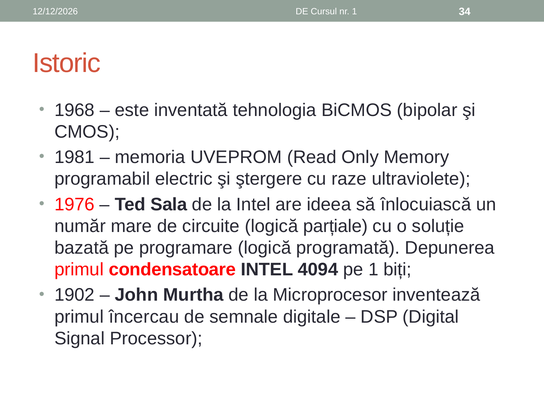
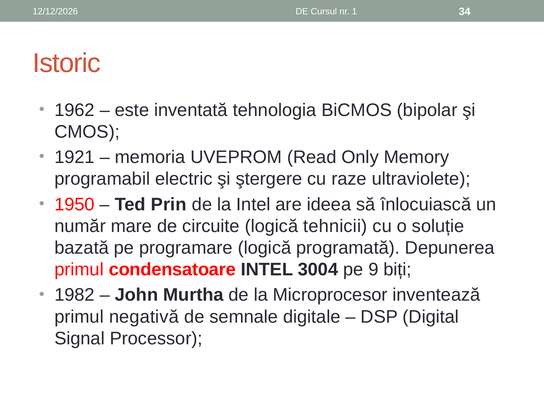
1968: 1968 -> 1962
1981: 1981 -> 1921
1976: 1976 -> 1950
Sala: Sala -> Prin
parțiale: parțiale -> tehnicii
4094: 4094 -> 3004
pe 1: 1 -> 9
1902: 1902 -> 1982
încercau: încercau -> negativă
